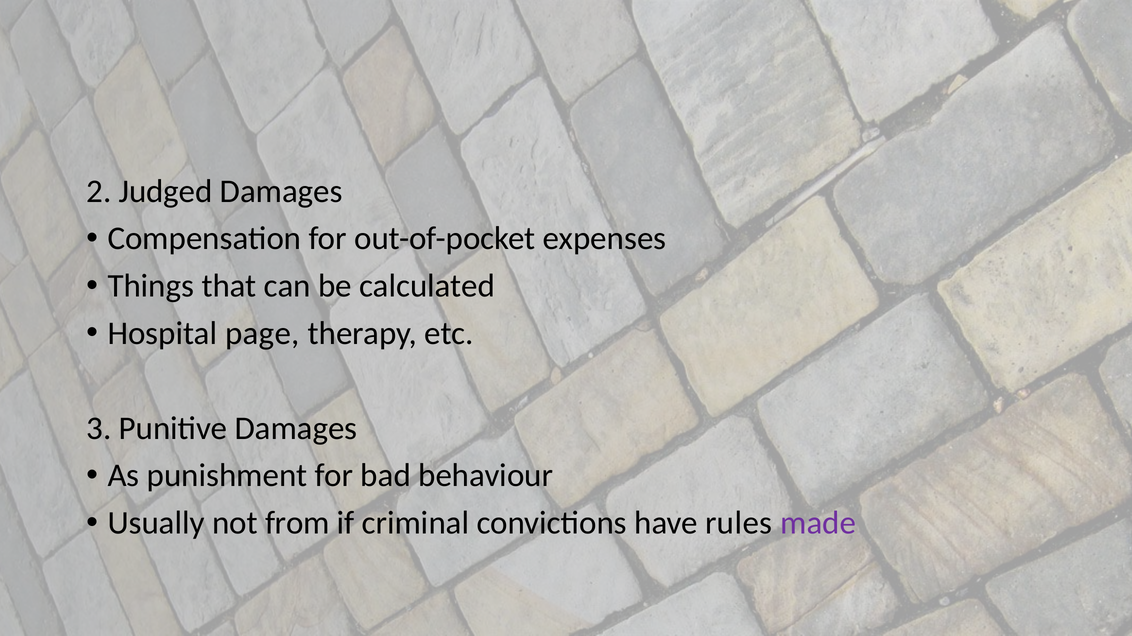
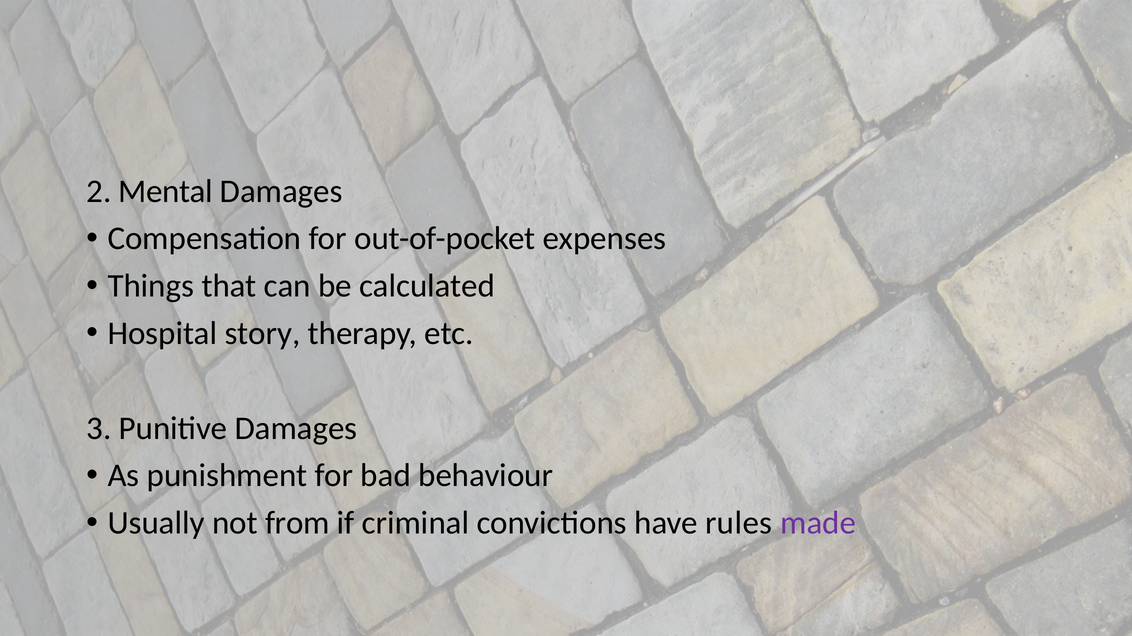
Judged: Judged -> Mental
page: page -> story
